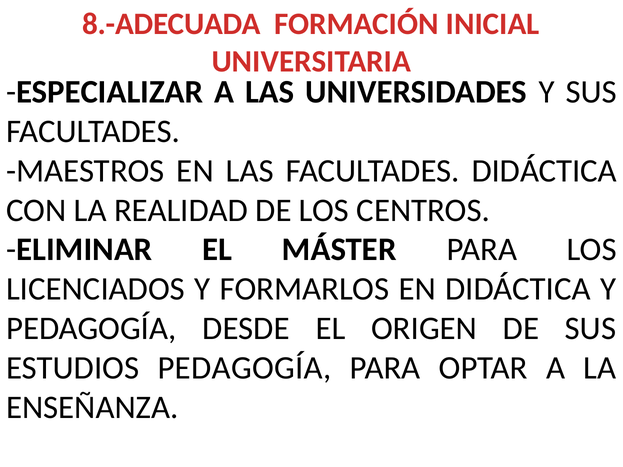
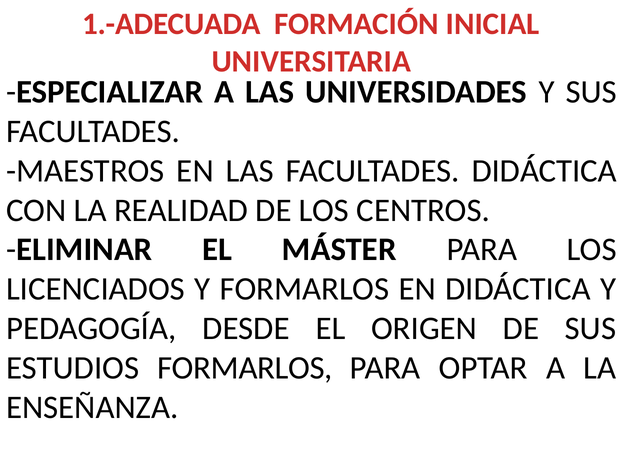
8.-ADECUADA: 8.-ADECUADA -> 1.-ADECUADA
ESTUDIOS PEDAGOGÍA: PEDAGOGÍA -> FORMARLOS
